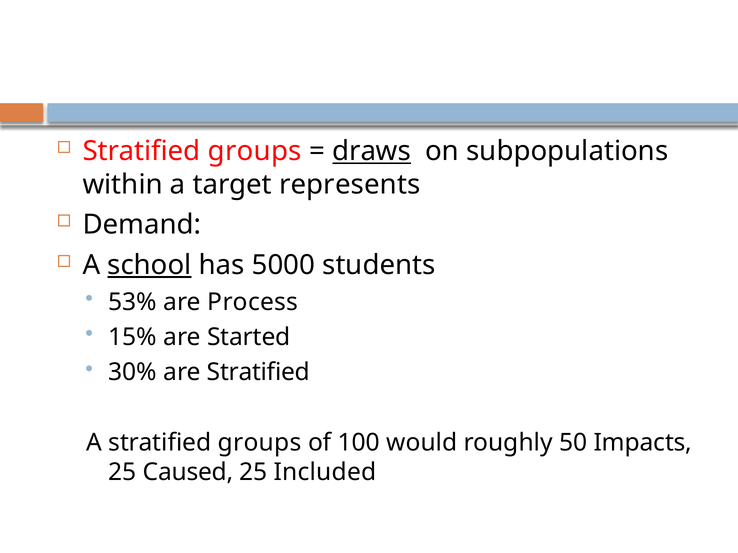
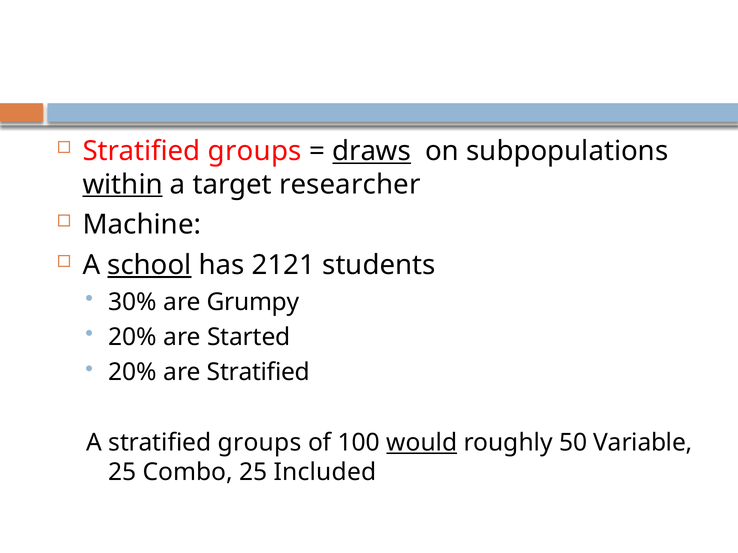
within underline: none -> present
represents: represents -> researcher
Demand: Demand -> Machine
5000: 5000 -> 2121
53%: 53% -> 30%
Process: Process -> Grumpy
15% at (133, 337): 15% -> 20%
30% at (133, 373): 30% -> 20%
would underline: none -> present
Impacts: Impacts -> Variable
Caused: Caused -> Combo
